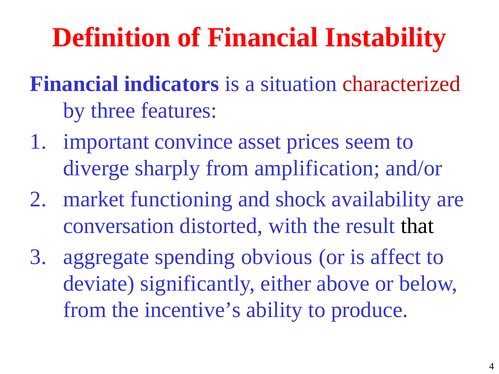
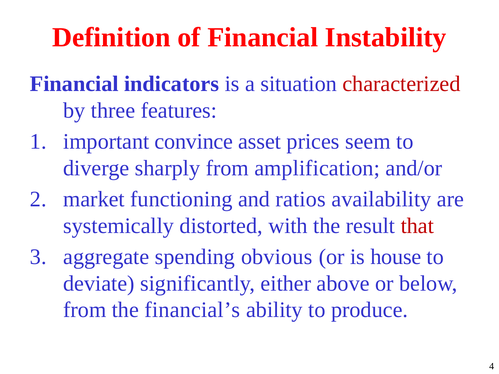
shock: shock -> ratios
conversation: conversation -> systemically
that colour: black -> red
affect: affect -> house
incentive’s: incentive’s -> financial’s
